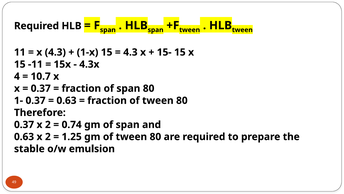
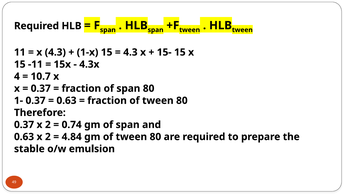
1.25: 1.25 -> 4.84
